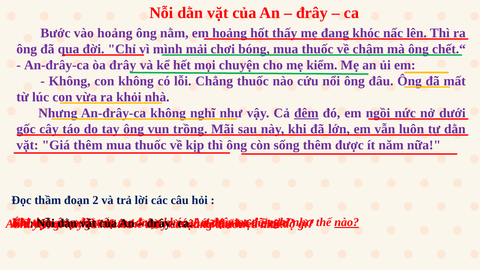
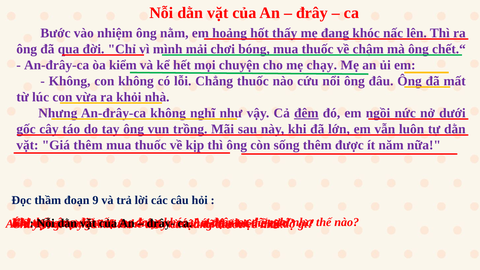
vào hoảng: hoảng -> nhiệm
òa đrây: đrây -> kiểm
kiểm: kiểm -> chạy
đoạn 2: 2 -> 9
nào at (347, 222) underline: present -> none
